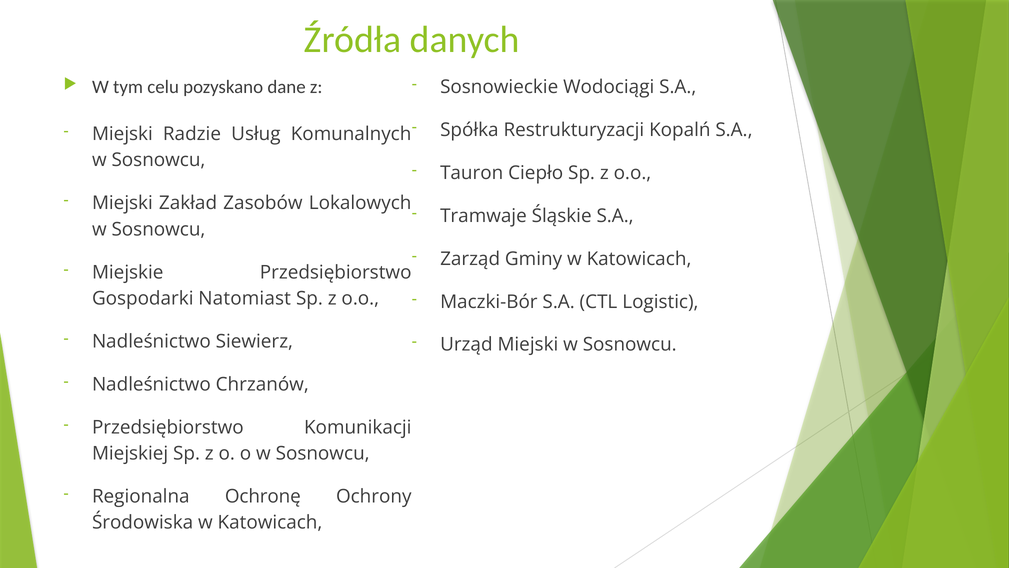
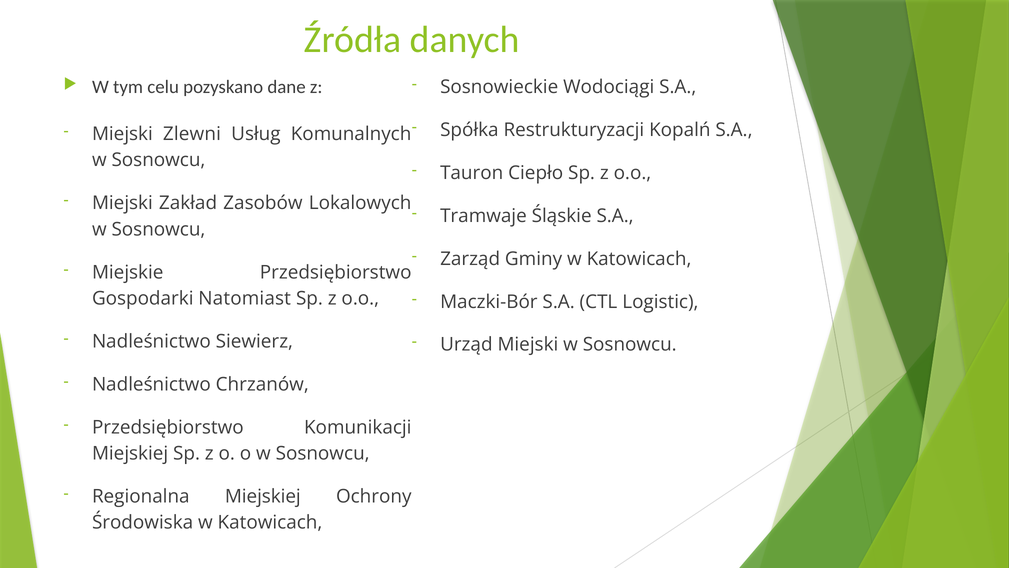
Radzie: Radzie -> Zlewni
Regionalna Ochronę: Ochronę -> Miejskiej
